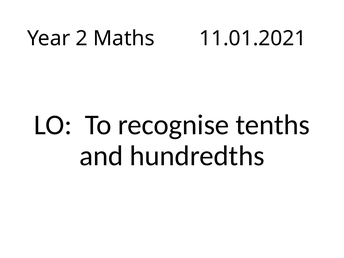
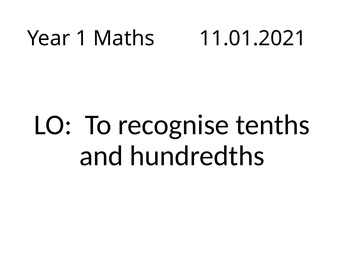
2: 2 -> 1
